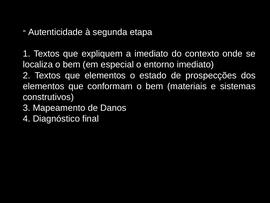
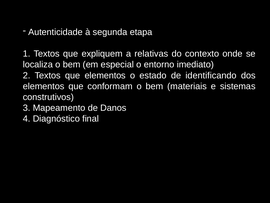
a imediato: imediato -> relativas
prospecções: prospecções -> identificando
